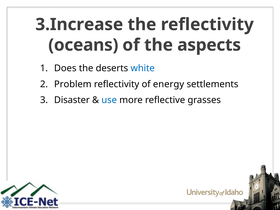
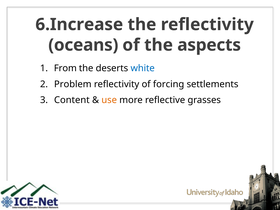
3.Increase: 3.Increase -> 6.Increase
Does: Does -> From
energy: energy -> forcing
Disaster: Disaster -> Content
use colour: blue -> orange
